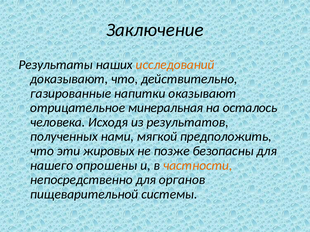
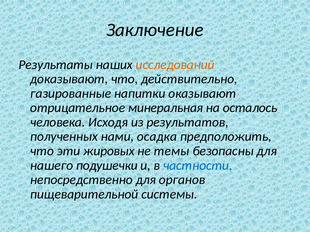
мягкой: мягкой -> осадка
позже: позже -> темы
опрошены: опрошены -> подушечки
частности colour: orange -> blue
